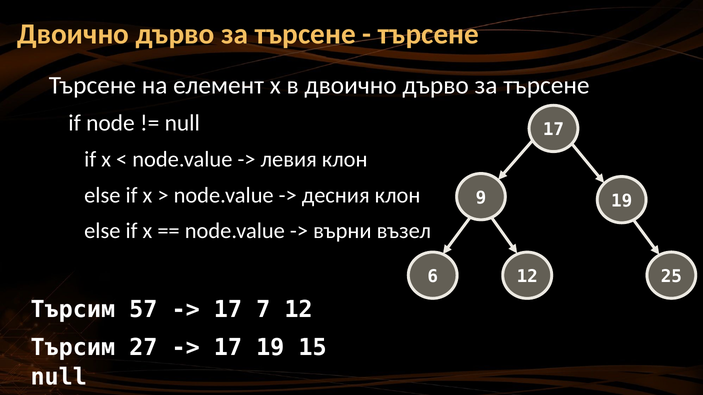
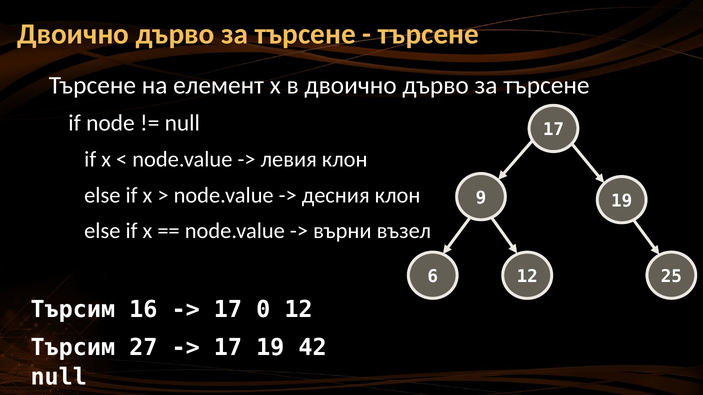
57: 57 -> 16
7: 7 -> 0
15: 15 -> 42
